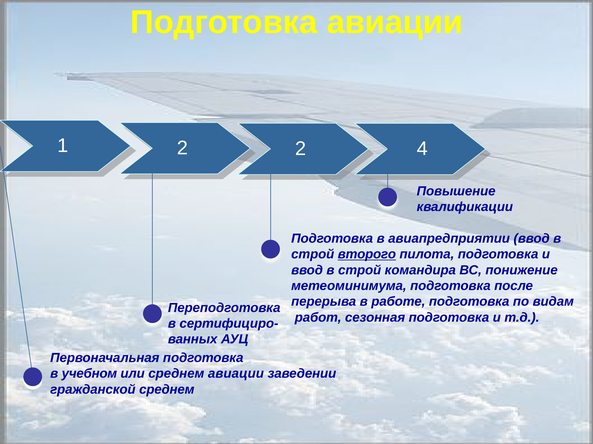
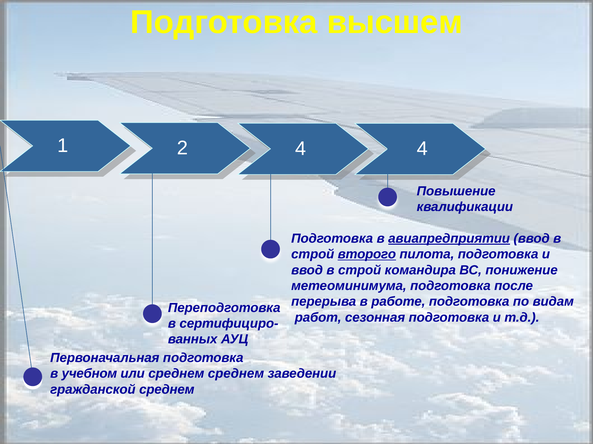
Подготовка авиации: авиации -> высшем
1 2: 2 -> 4
авиапредприятии underline: none -> present
среднем авиации: авиации -> среднем
